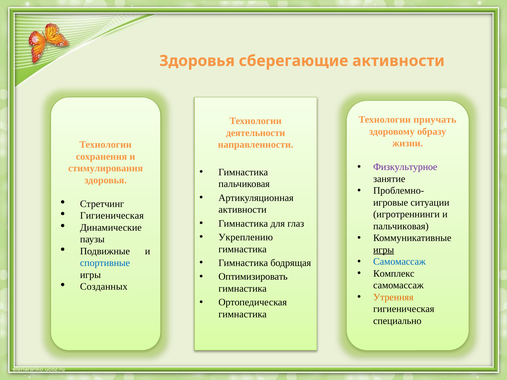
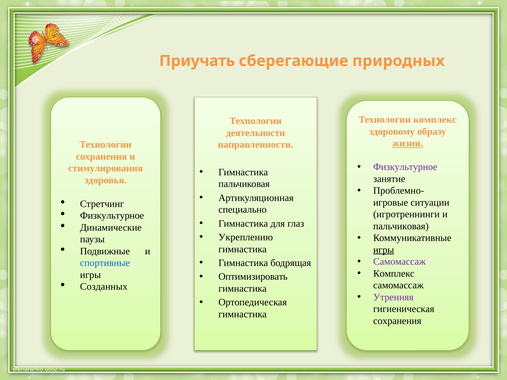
Здоровья at (197, 61): Здоровья -> Приучать
сберегающие активности: активности -> природных
Технологии приучать: приучать -> комплекс
жизни underline: none -> present
активности at (243, 210): активности -> специально
Гигиеническая at (112, 216): Гигиеническая -> Физкультурное
Самомассаж at (399, 262) colour: blue -> purple
Утренняя colour: orange -> purple
специально at (397, 321): специально -> сохранения
